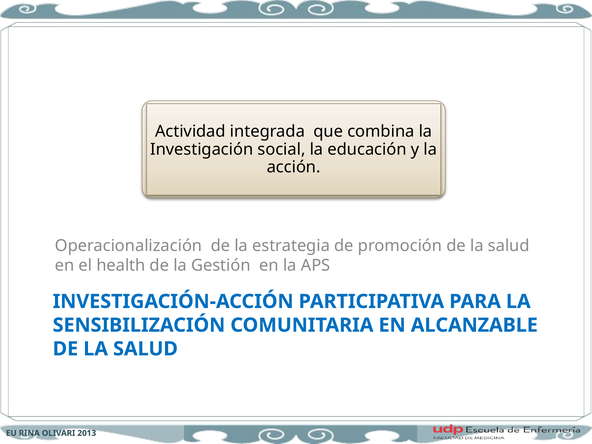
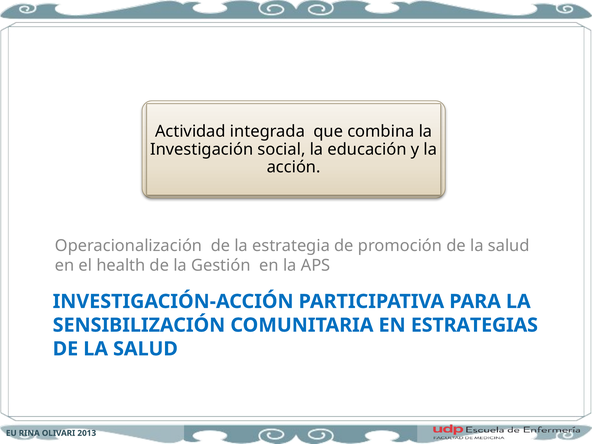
ALCANZABLE: ALCANZABLE -> ESTRATEGIAS
